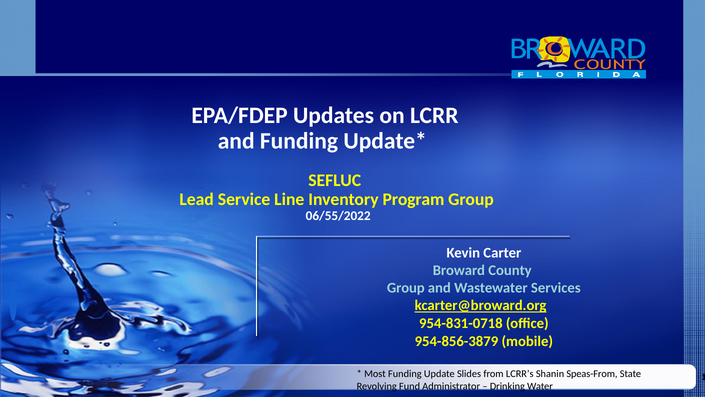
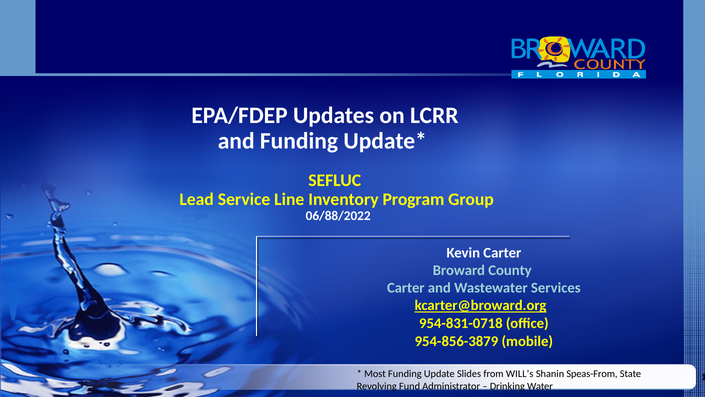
06/55/2022: 06/55/2022 -> 06/88/2022
Group at (406, 288): Group -> Carter
LCRR’s: LCRR’s -> WILL’s
